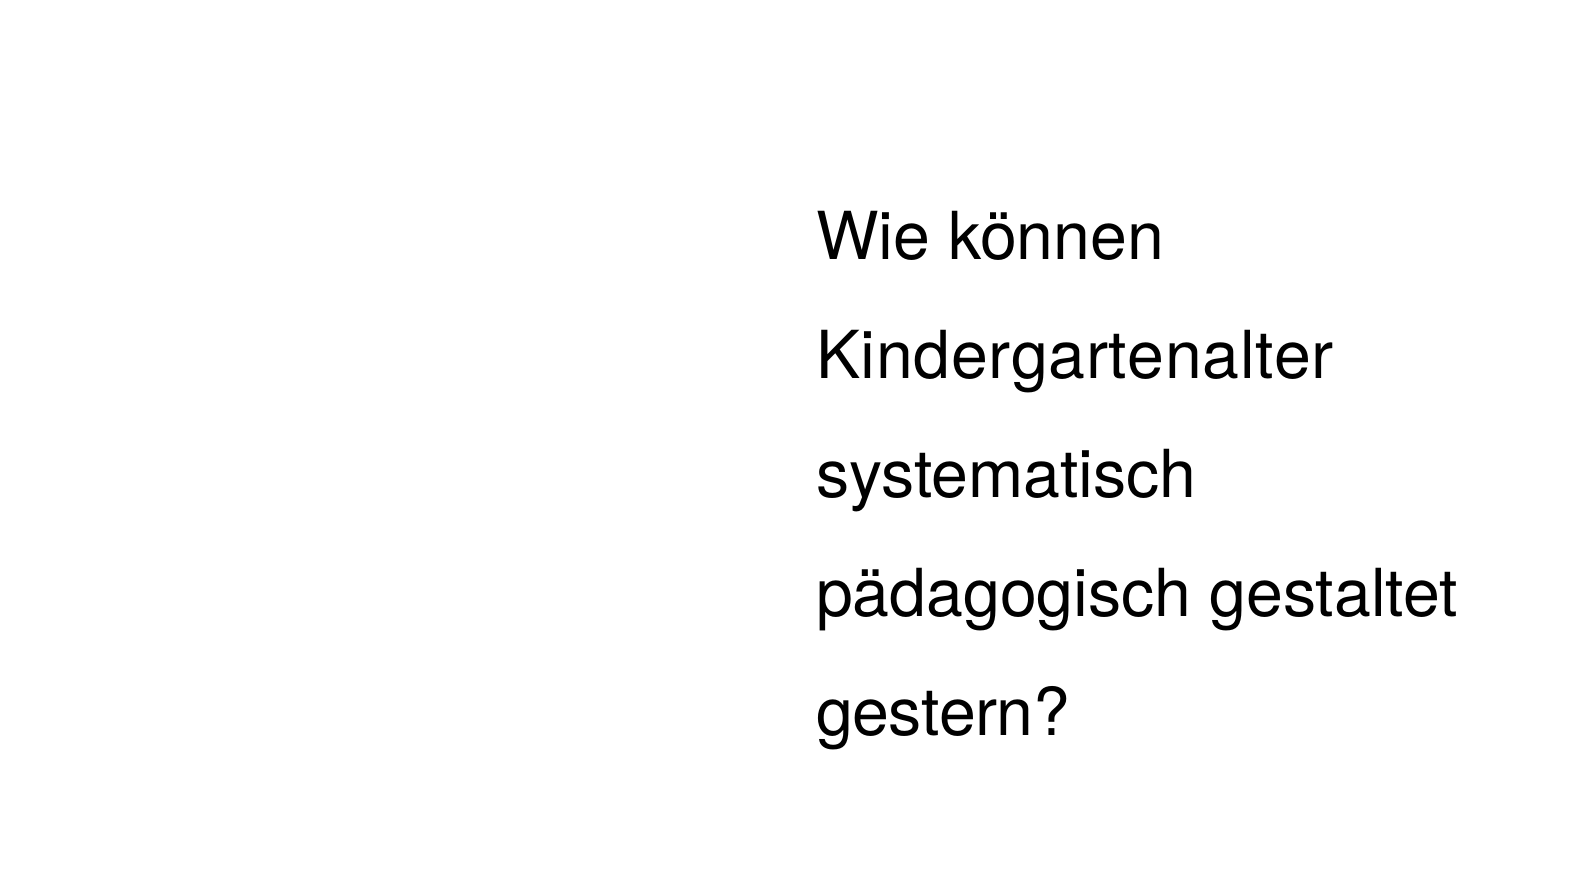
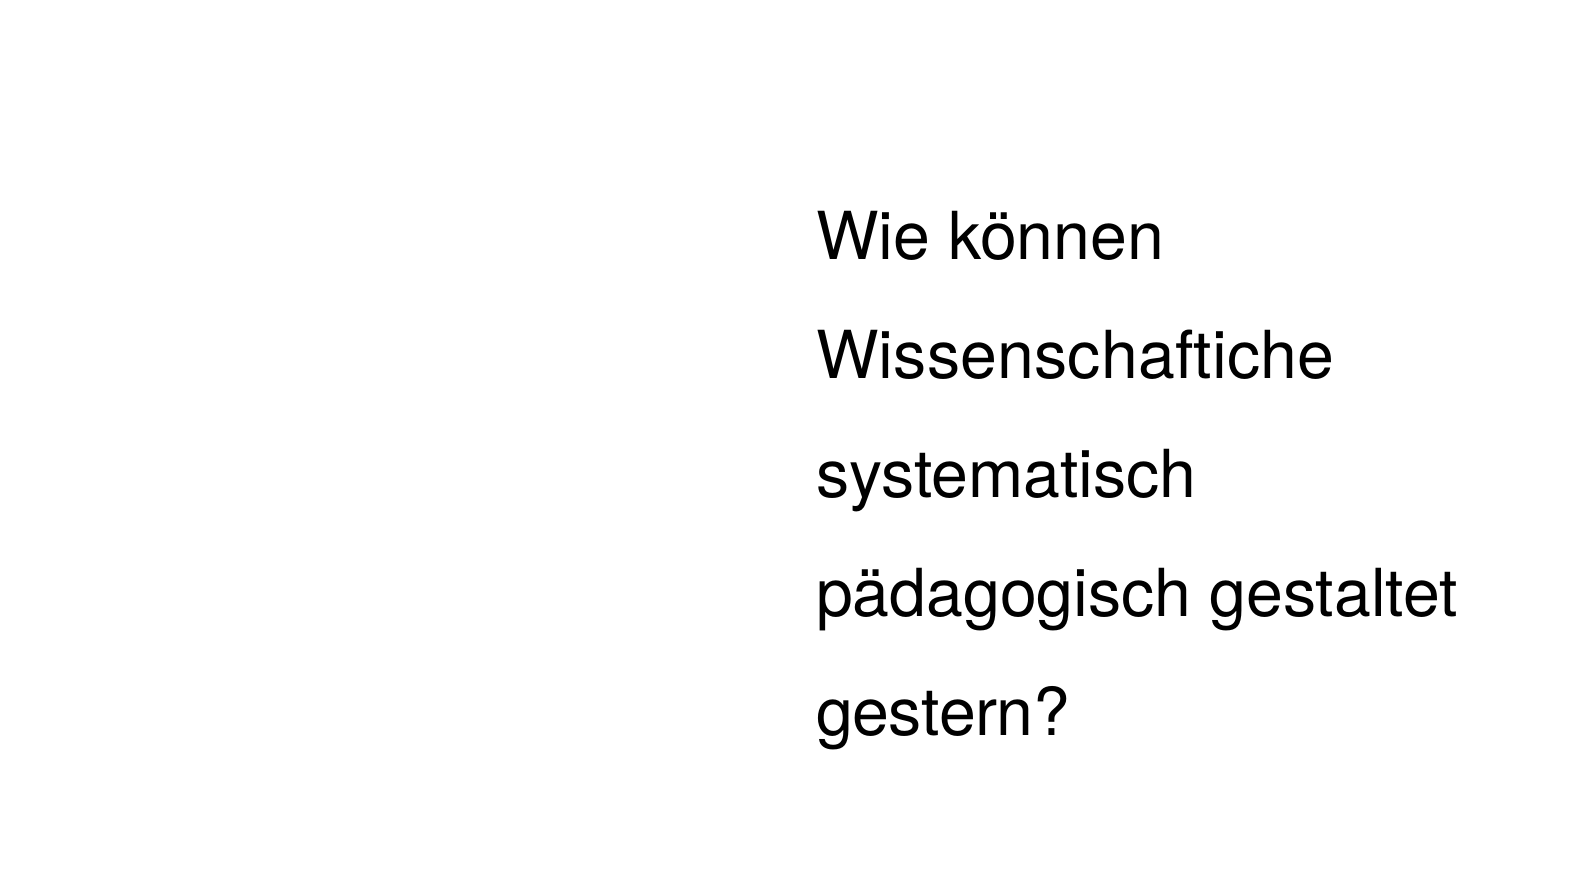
Kindergartenalter: Kindergartenalter -> Wissenschaftiche
